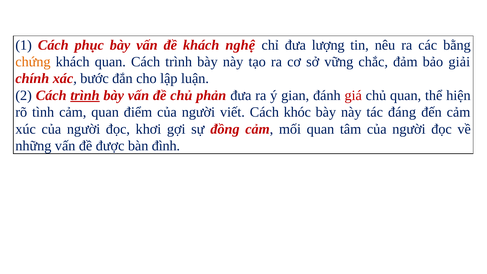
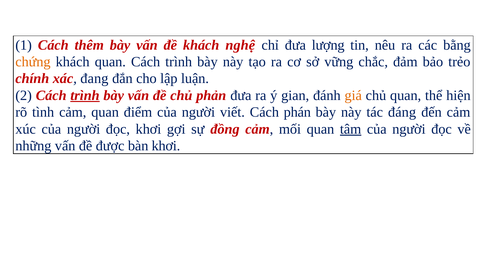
phục: phục -> thêm
giải: giải -> trẻo
bước: bước -> đang
giá colour: red -> orange
khóc: khóc -> phán
tâm underline: none -> present
bàn đình: đình -> khơi
